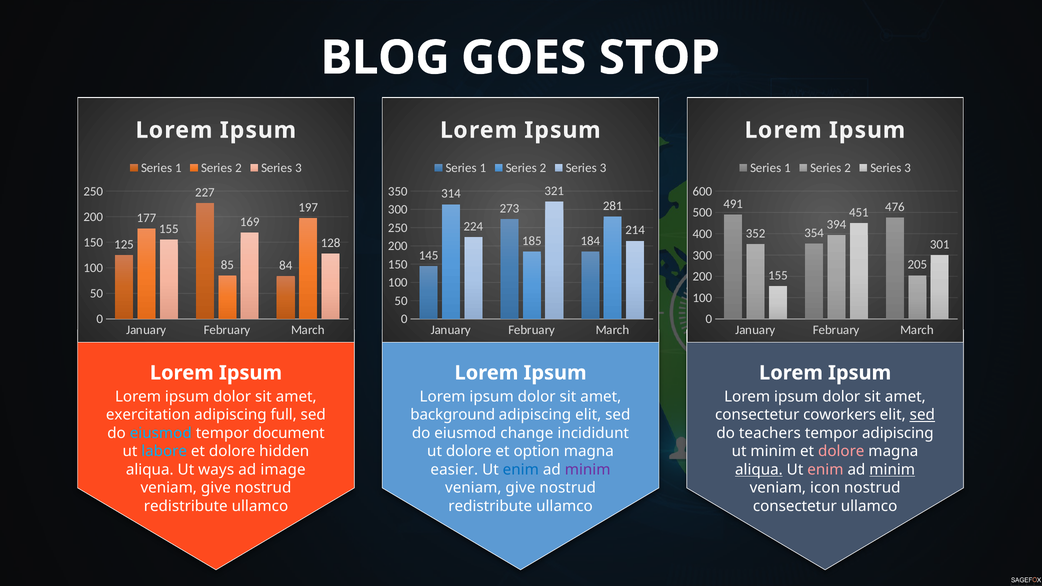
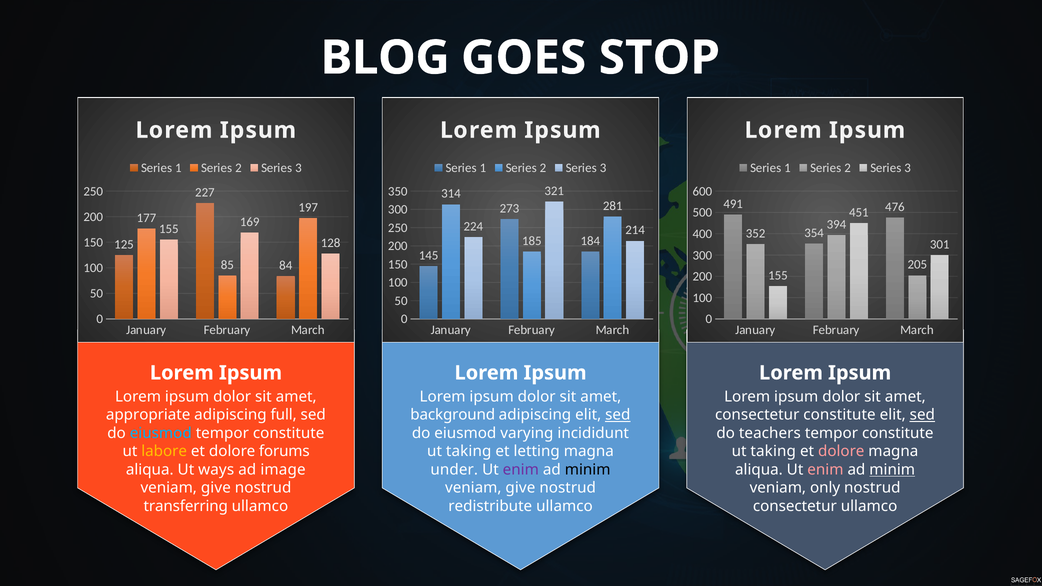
exercitation: exercitation -> appropriate
sed at (618, 415) underline: none -> present
consectetur coworkers: coworkers -> constitute
document at (289, 433): document -> constitute
change: change -> varying
adipiscing at (898, 433): adipiscing -> constitute
labore colour: light blue -> yellow
hidden: hidden -> forums
dolore at (469, 452): dolore -> taking
option: option -> letting
minim at (773, 452): minim -> taking
easier: easier -> under
enim at (521, 470) colour: blue -> purple
minim at (588, 470) colour: purple -> black
aliqua at (759, 470) underline: present -> none
icon: icon -> only
redistribute at (186, 506): redistribute -> transferring
